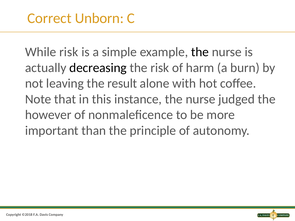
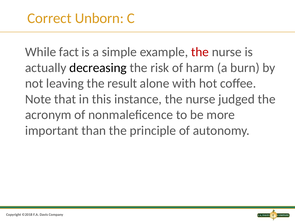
While risk: risk -> fact
the at (200, 52) colour: black -> red
however: however -> acronym
